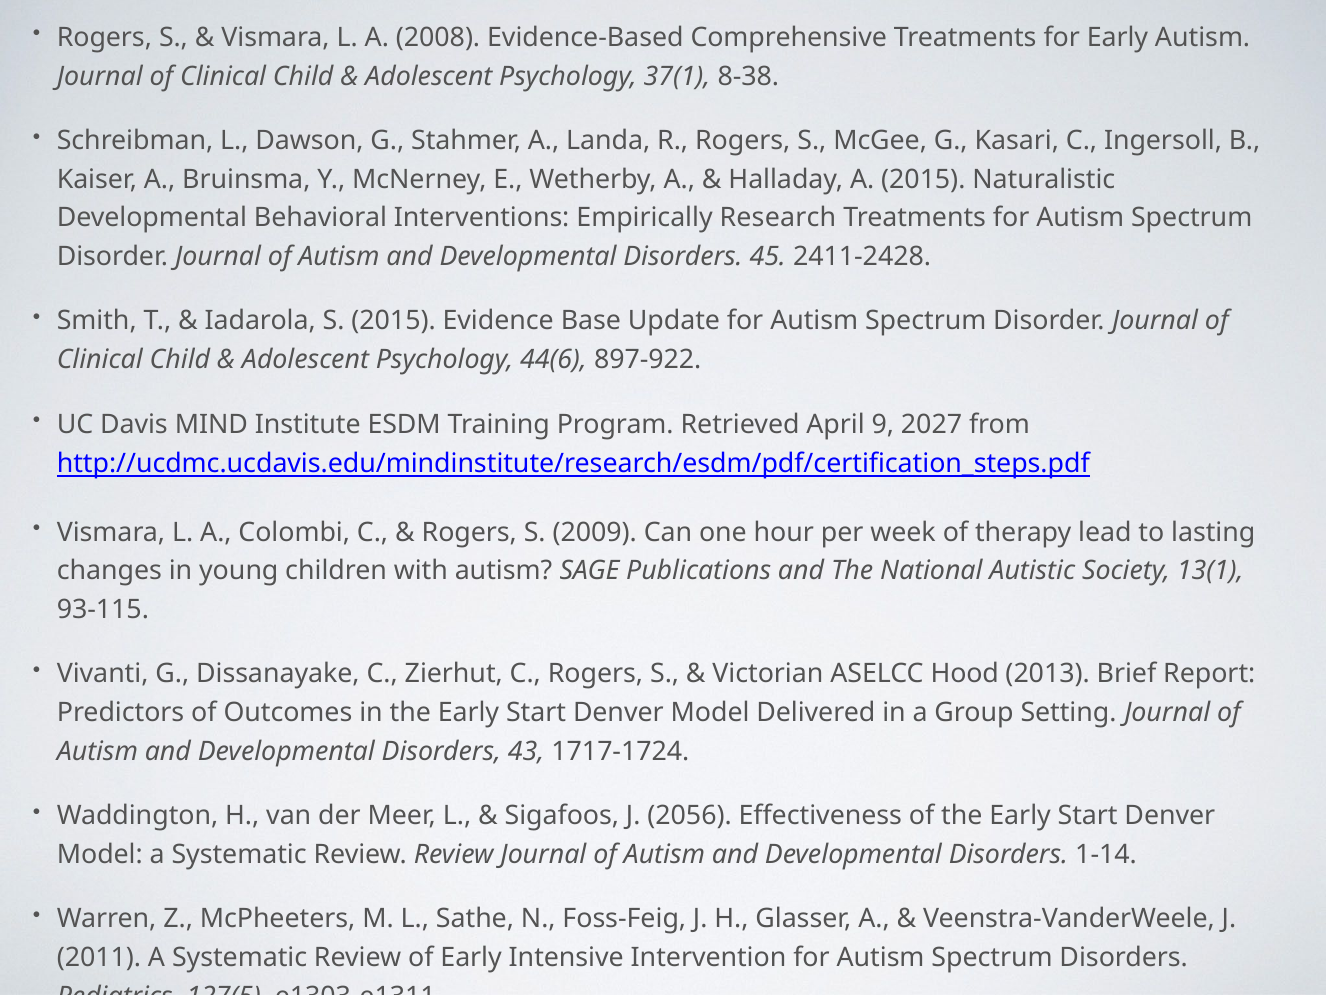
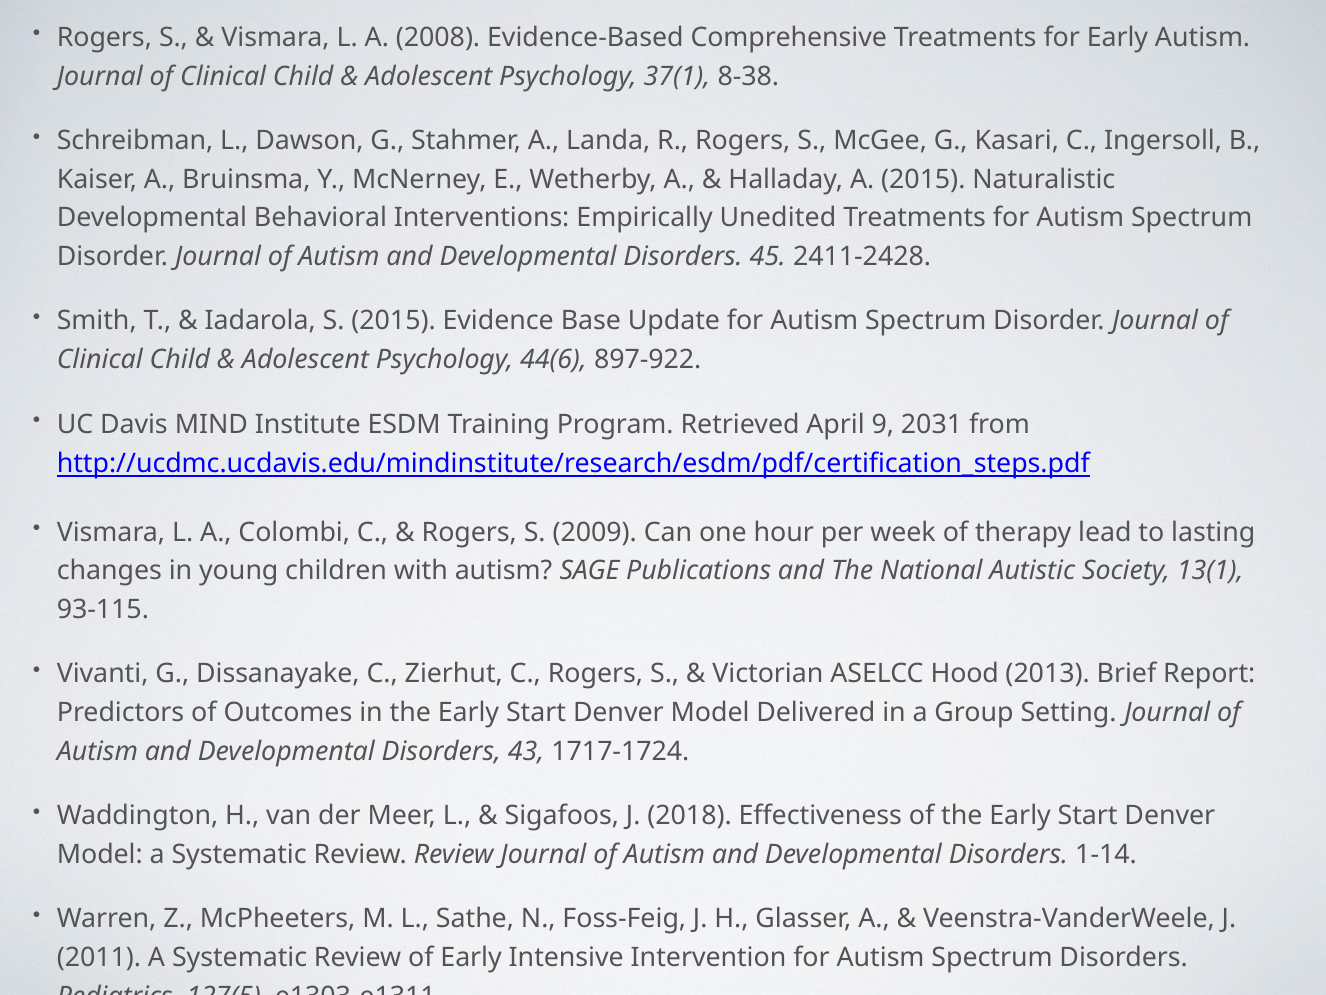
Research: Research -> Unedited
2027: 2027 -> 2031
2056: 2056 -> 2018
